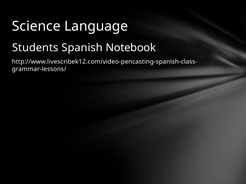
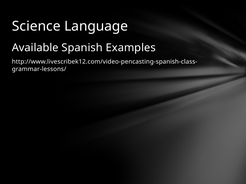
Students: Students -> Available
Notebook: Notebook -> Examples
